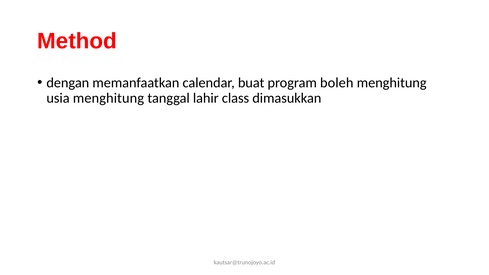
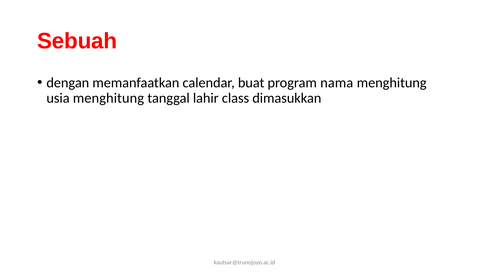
Method: Method -> Sebuah
boleh: boleh -> nama
